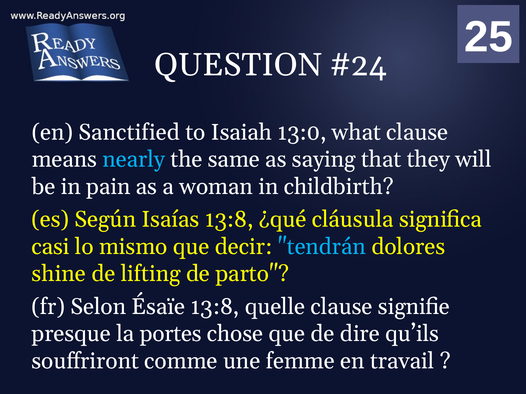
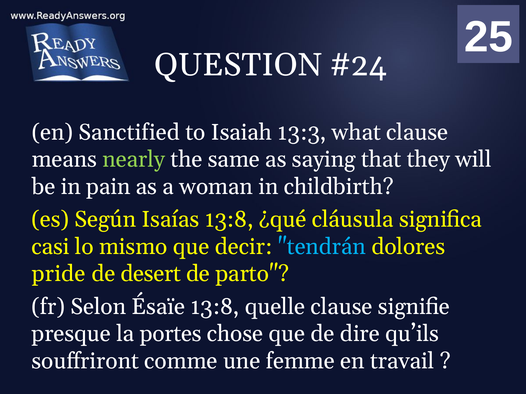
13:0: 13:0 -> 13:3
nearly colour: light blue -> light green
shine: shine -> pride
lifting: lifting -> desert
